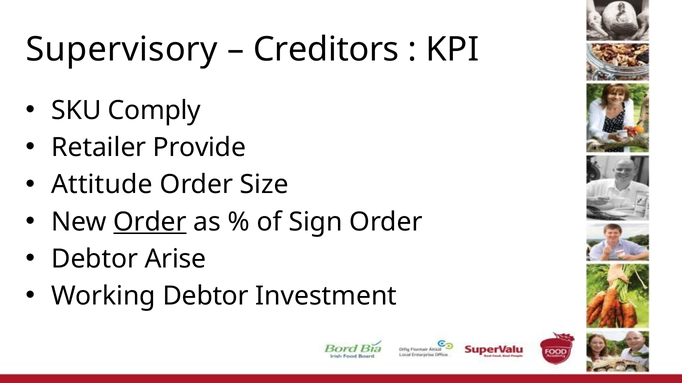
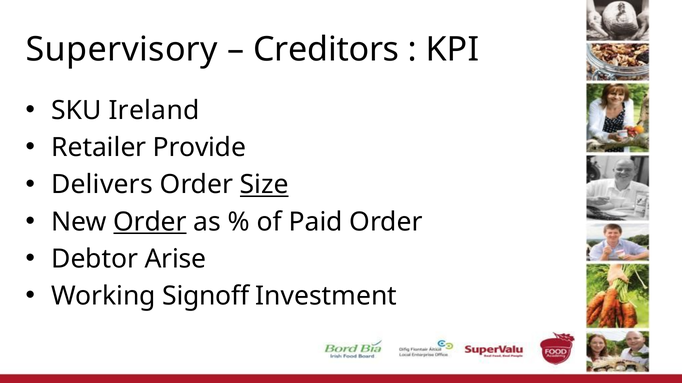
Comply: Comply -> Ireland
Attitude: Attitude -> Delivers
Size underline: none -> present
Sign: Sign -> Paid
Working Debtor: Debtor -> Signoff
